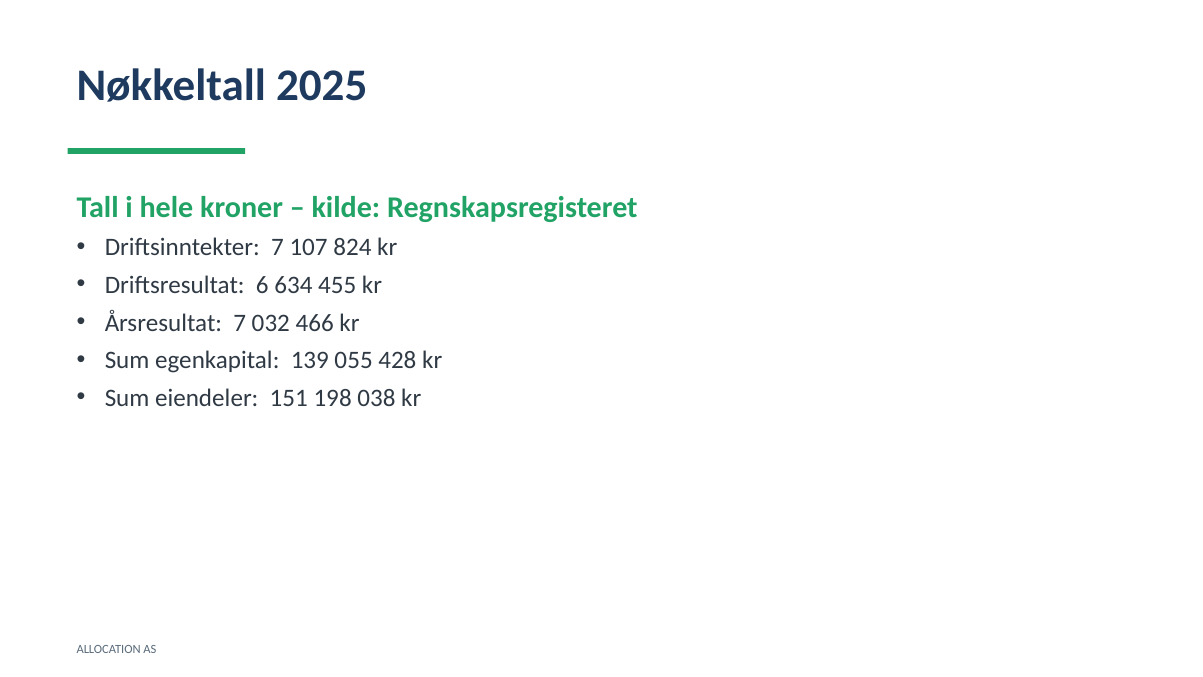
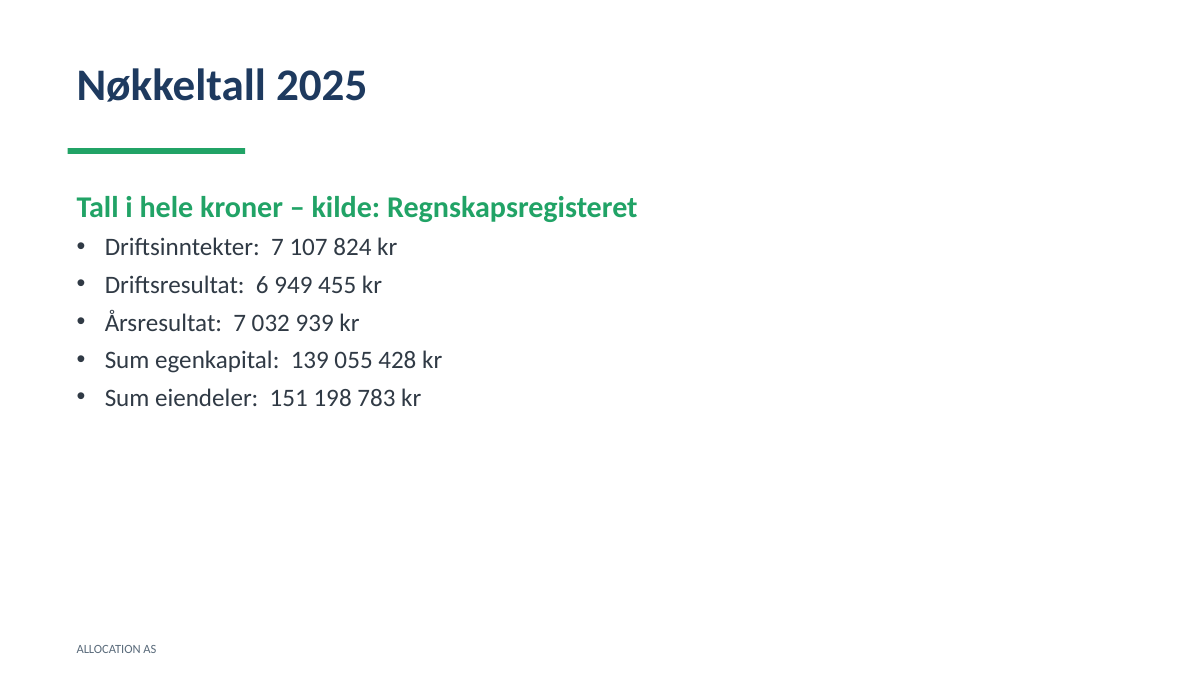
634: 634 -> 949
466: 466 -> 939
038: 038 -> 783
